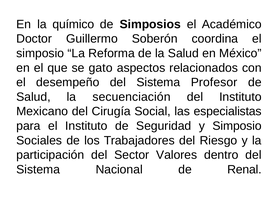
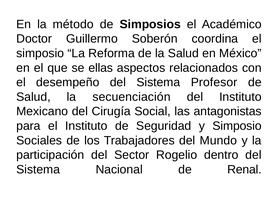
químico: químico -> método
gato: gato -> ellas
especialistas: especialistas -> antagonistas
Riesgo: Riesgo -> Mundo
Valores: Valores -> Rogelio
